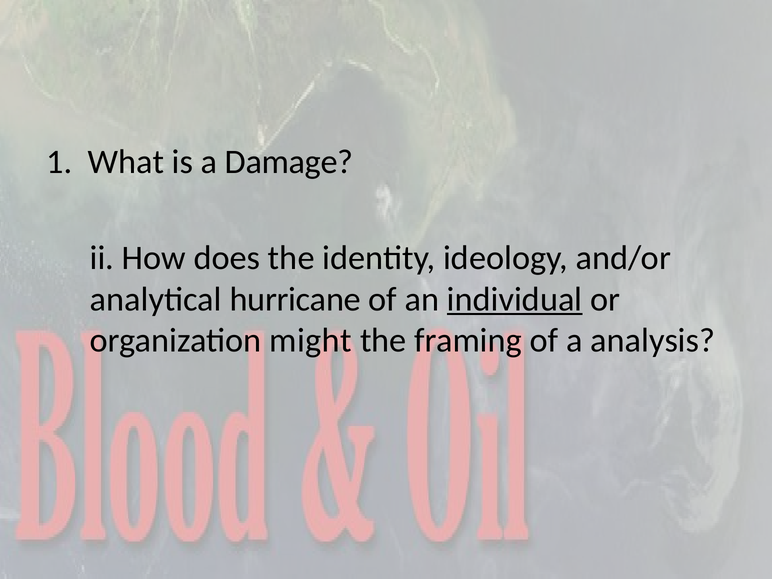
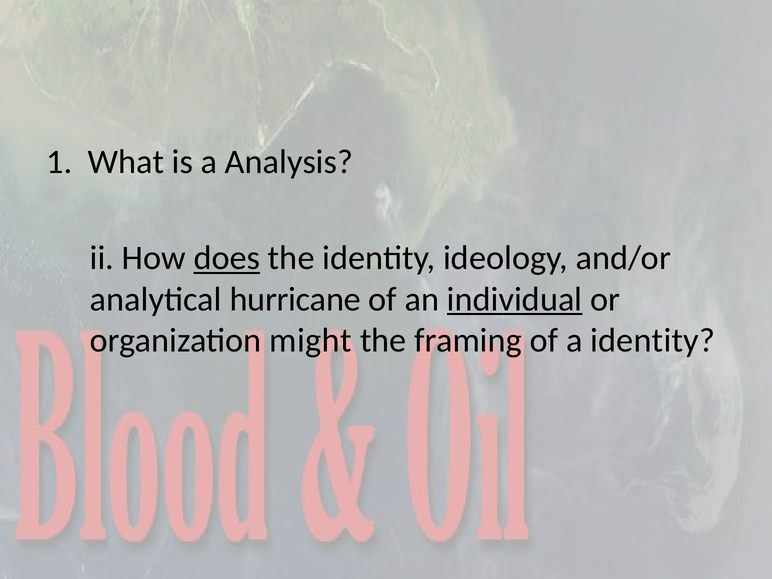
Damage: Damage -> Analysis
does underline: none -> present
a analysis: analysis -> identity
